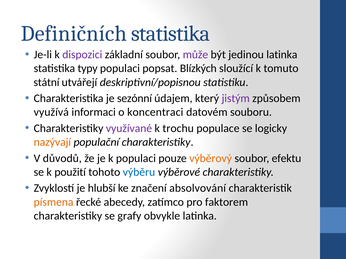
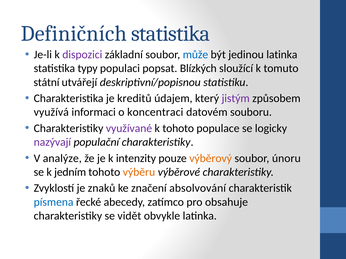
může colour: purple -> blue
sezónní: sezónní -> kreditů
k trochu: trochu -> tohoto
nazývají colour: orange -> purple
důvodů: důvodů -> analýze
k populaci: populaci -> intenzity
efektu: efektu -> únoru
použití: použití -> jedním
výběru colour: blue -> orange
hlubší: hlubší -> znaků
písmena colour: orange -> blue
faktorem: faktorem -> obsahuje
grafy: grafy -> vidět
